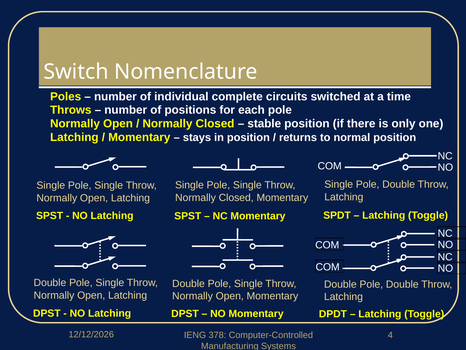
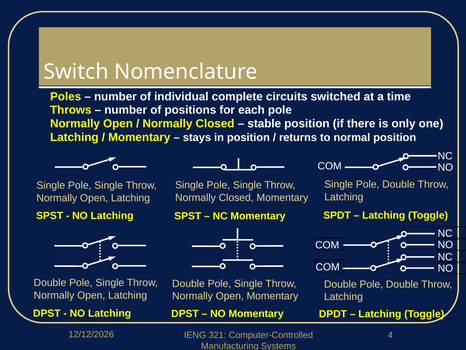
378: 378 -> 321
